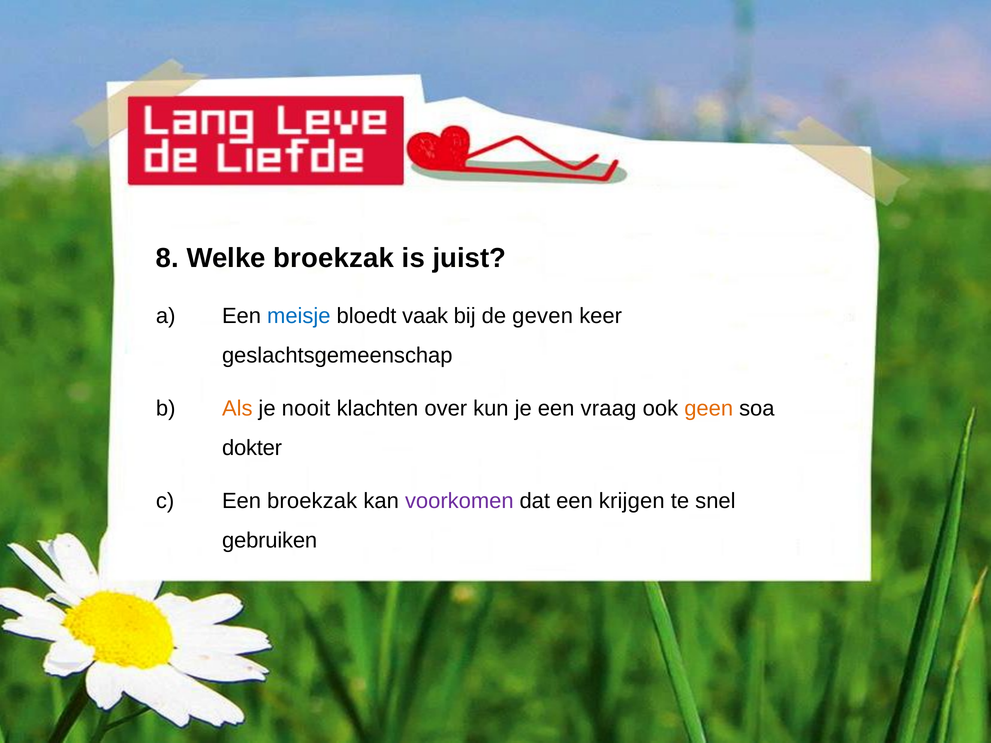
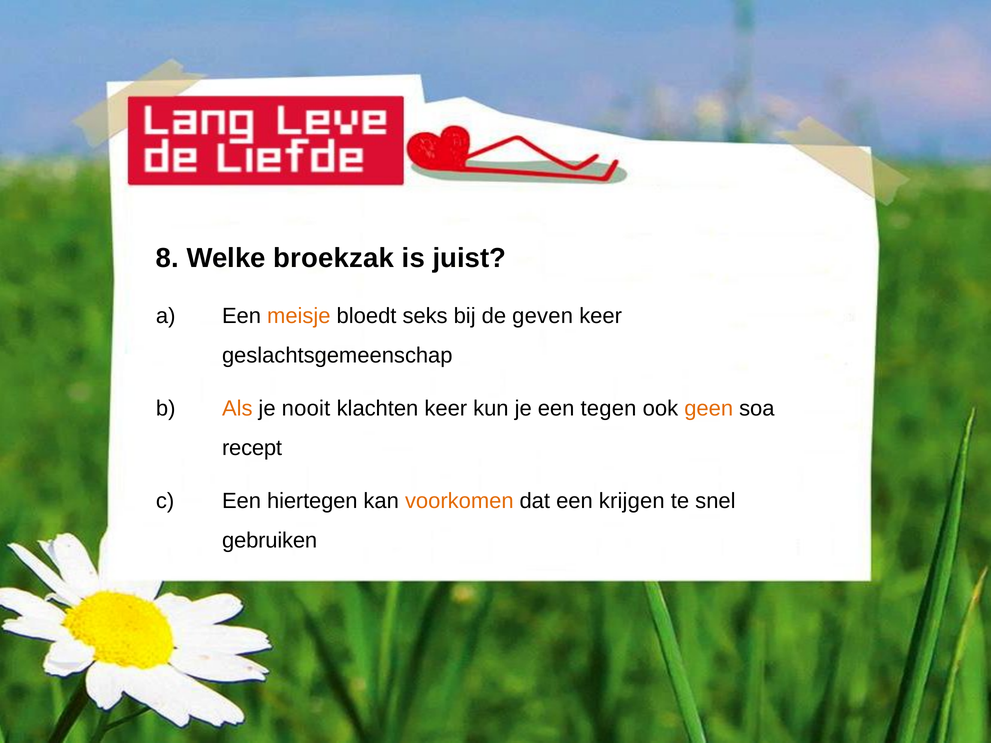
meisje colour: blue -> orange
vaak: vaak -> seks
klachten over: over -> keer
vraag: vraag -> tegen
dokter: dokter -> recept
Een broekzak: broekzak -> hiertegen
voorkomen colour: purple -> orange
